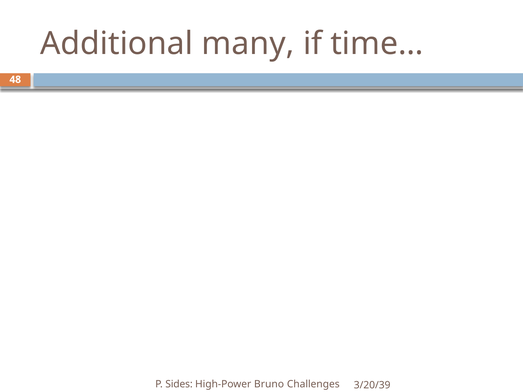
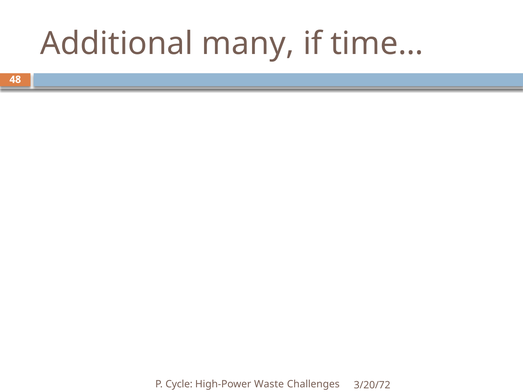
Sides: Sides -> Cycle
Bruno: Bruno -> Waste
3/20/39: 3/20/39 -> 3/20/72
